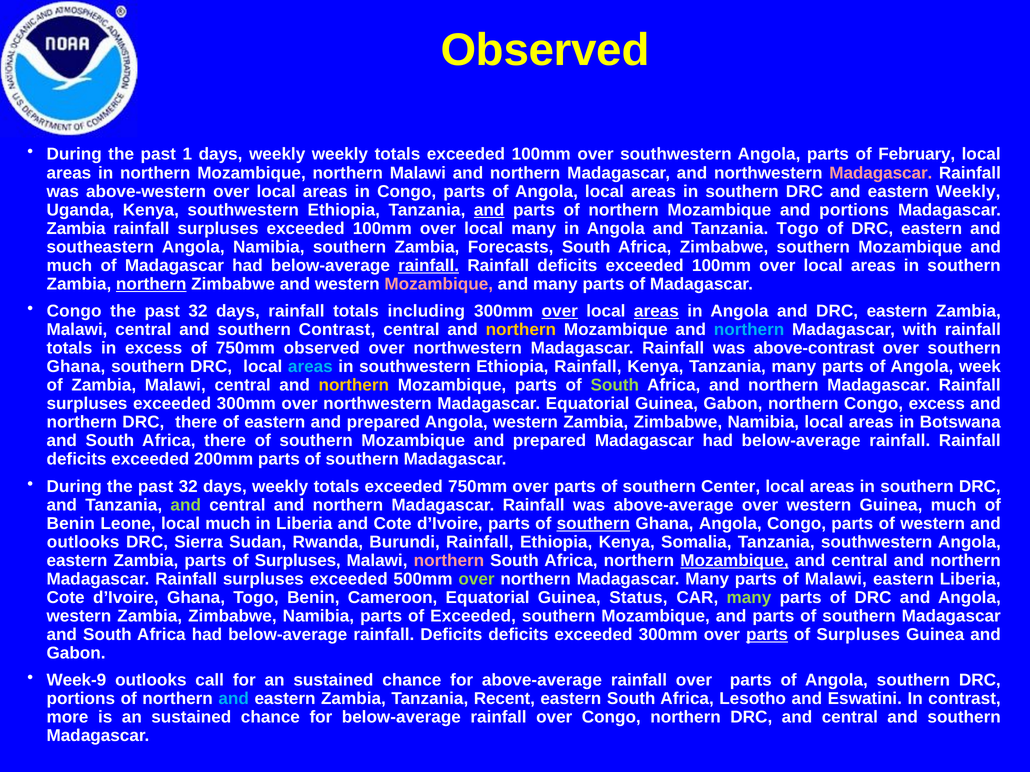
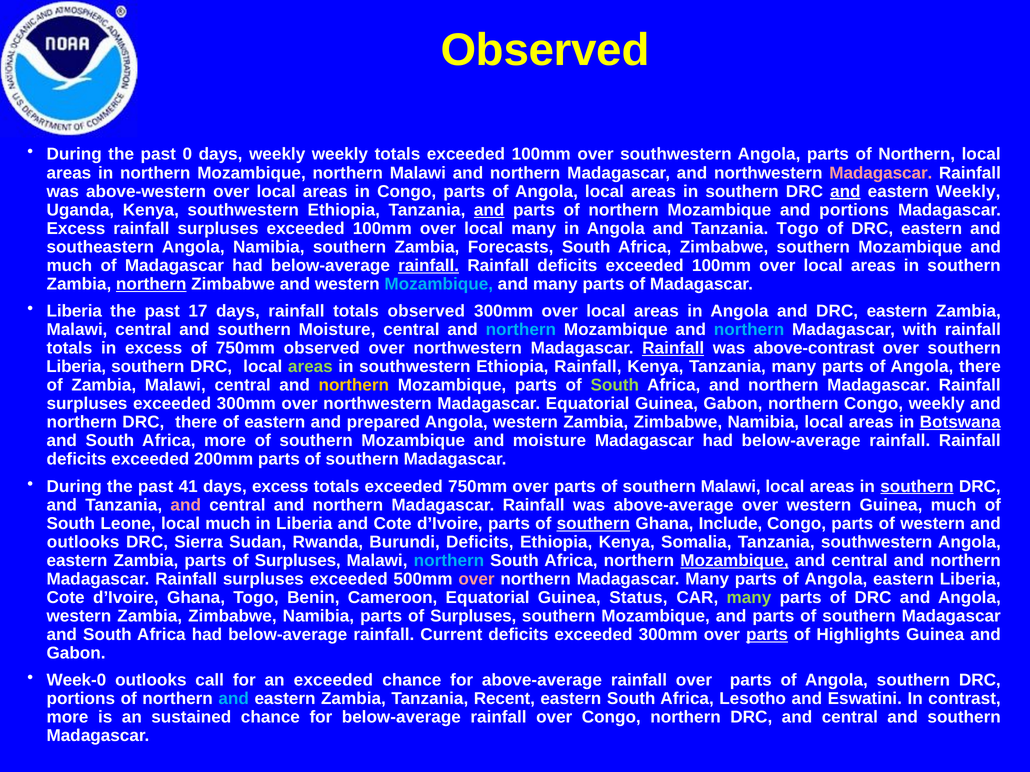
1: 1 -> 0
Angola parts of February: February -> Northern
and at (845, 191) underline: none -> present
Zambia at (76, 229): Zambia -> Excess
Mozambique at (439, 284) colour: pink -> light blue
Congo at (74, 311): Congo -> Liberia
32 at (198, 311): 32 -> 17
totals including: including -> observed
over at (560, 311) underline: present -> none
areas at (656, 311) underline: present -> none
southern Contrast: Contrast -> Moisture
northern at (521, 330) colour: yellow -> light blue
Rainfall at (673, 348) underline: none -> present
Ghana at (76, 367): Ghana -> Liberia
areas at (310, 367) colour: light blue -> light green
Angola week: week -> there
Congo excess: excess -> weekly
Botswana underline: none -> present
Africa there: there -> more
Mozambique and prepared: prepared -> moisture
During the past 32: 32 -> 41
weekly at (280, 487): weekly -> excess
southern Center: Center -> Malawi
southern at (917, 487) underline: none -> present
and at (186, 505) colour: light green -> pink
Benin at (71, 524): Benin -> South
Ghana Angola: Angola -> Include
Burundi Rainfall: Rainfall -> Deficits
northern at (449, 561) colour: pink -> light blue
over at (477, 579) colour: light green -> pink
Malawi at (836, 579): Malawi -> Angola
Namibia parts of Exceeded: Exceeded -> Surpluses
below-average rainfall Deficits: Deficits -> Current
Surpluses at (858, 635): Surpluses -> Highlights
Week-9: Week-9 -> Week-0
for an sustained: sustained -> exceeded
